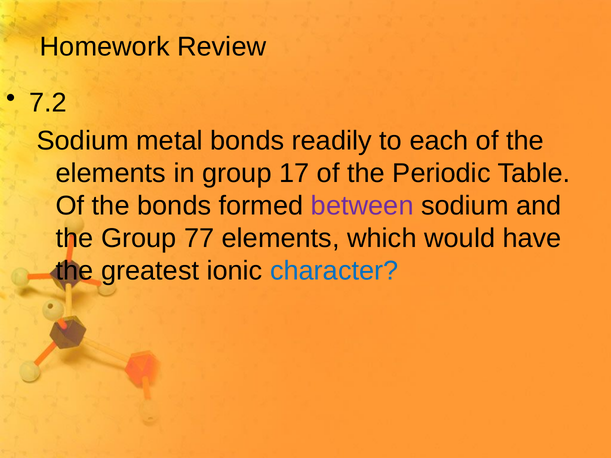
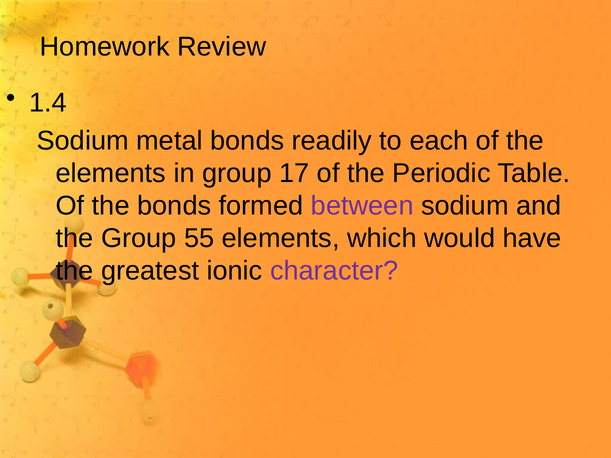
7.2: 7.2 -> 1.4
77: 77 -> 55
character colour: blue -> purple
